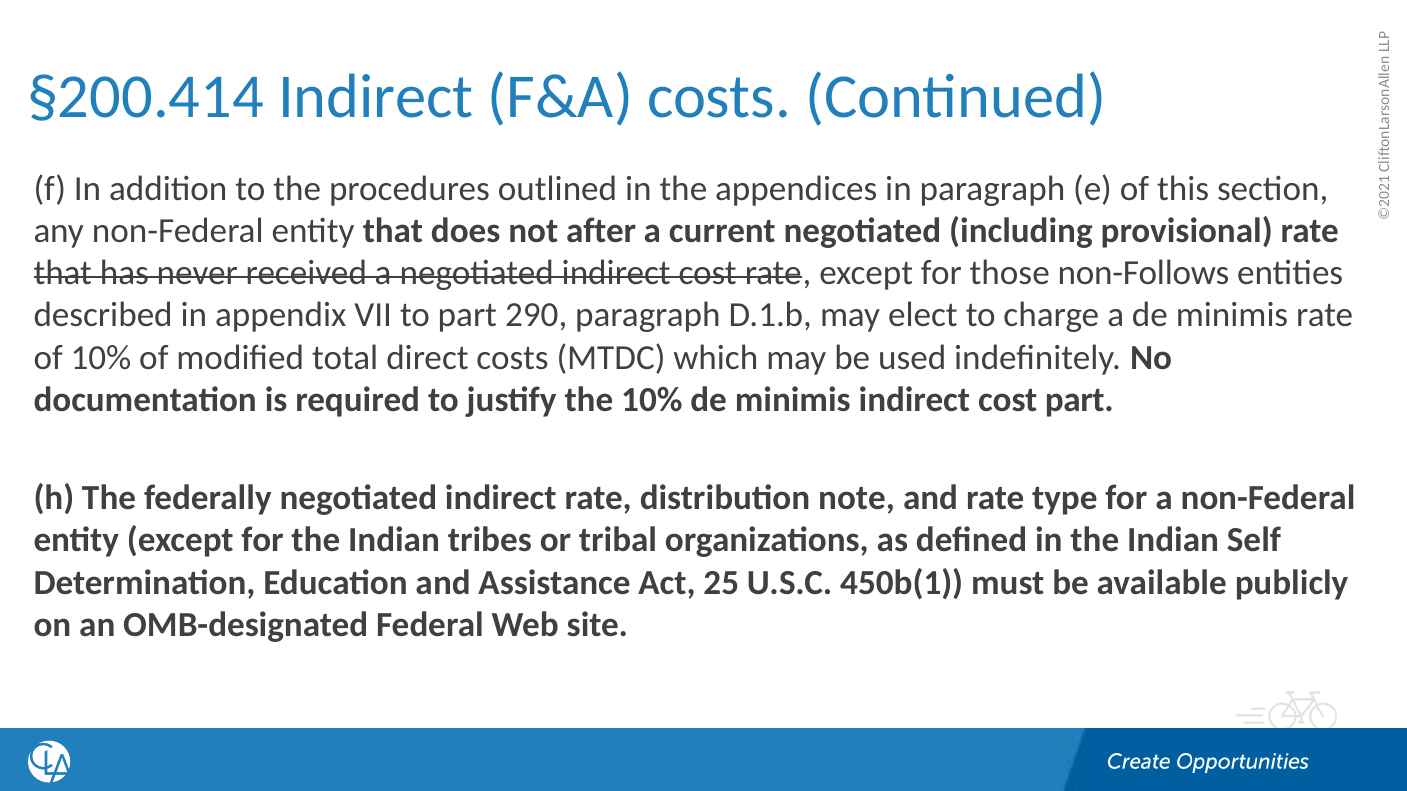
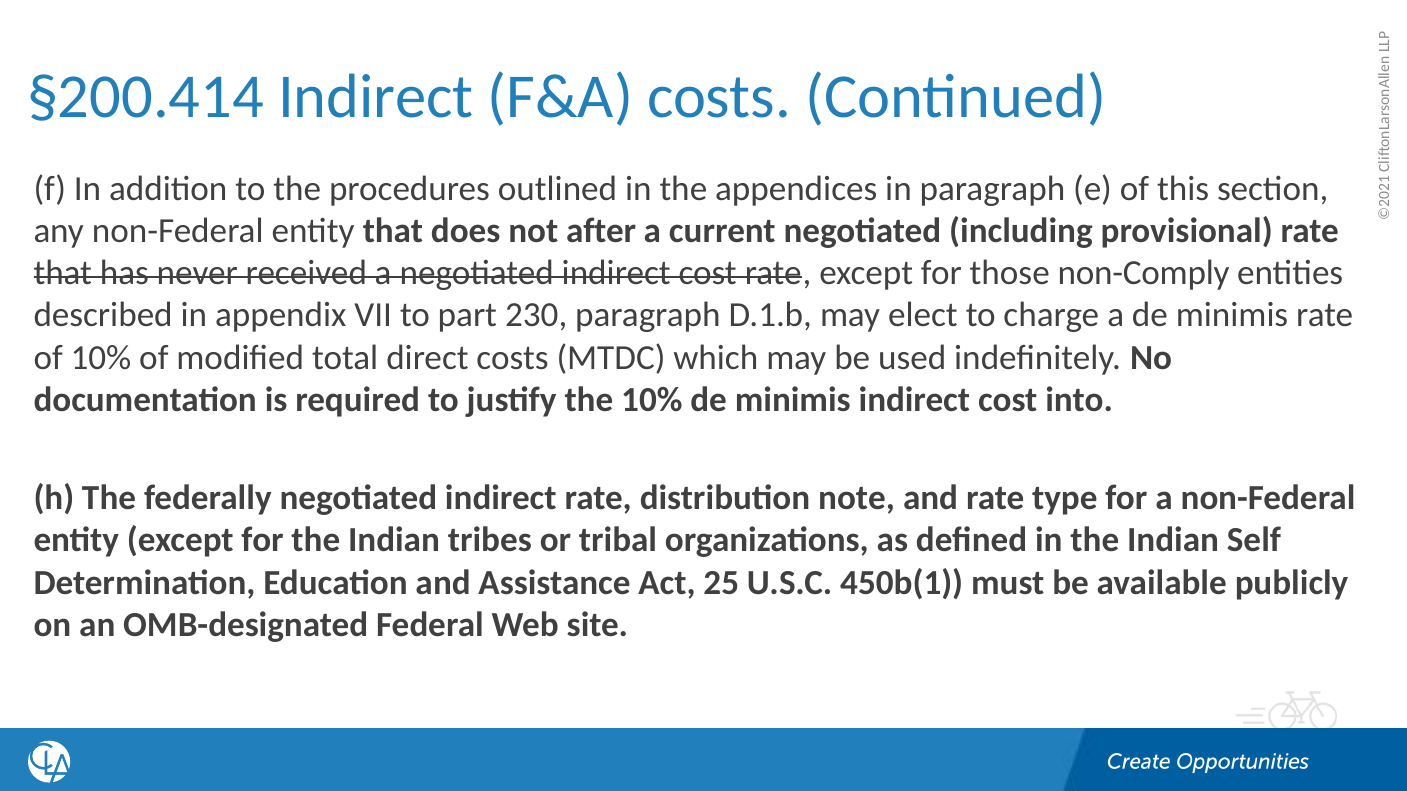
non-Follows: non-Follows -> non-Comply
290: 290 -> 230
cost part: part -> into
